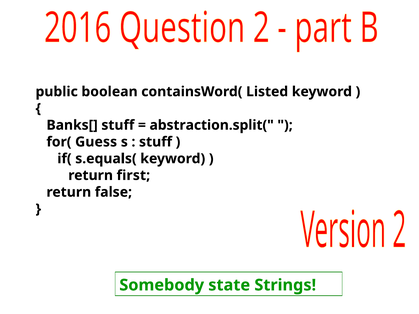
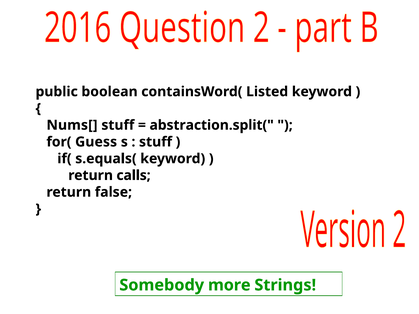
Banks[: Banks[ -> Nums[
first: first -> calls
state: state -> more
